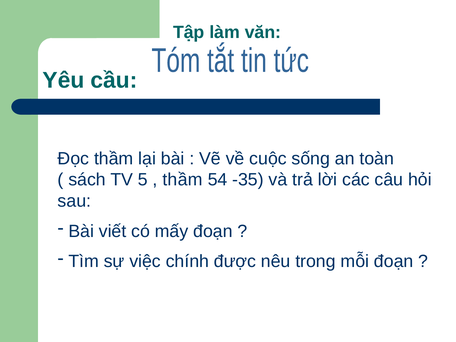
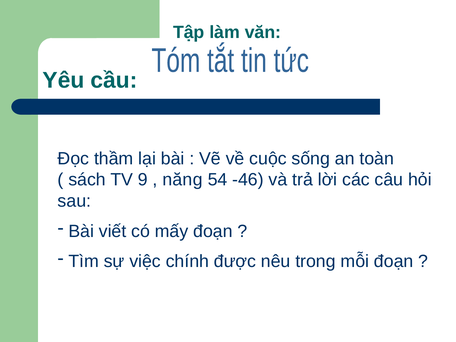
5: 5 -> 9
thầm at (183, 180): thầm -> năng
-35: -35 -> -46
